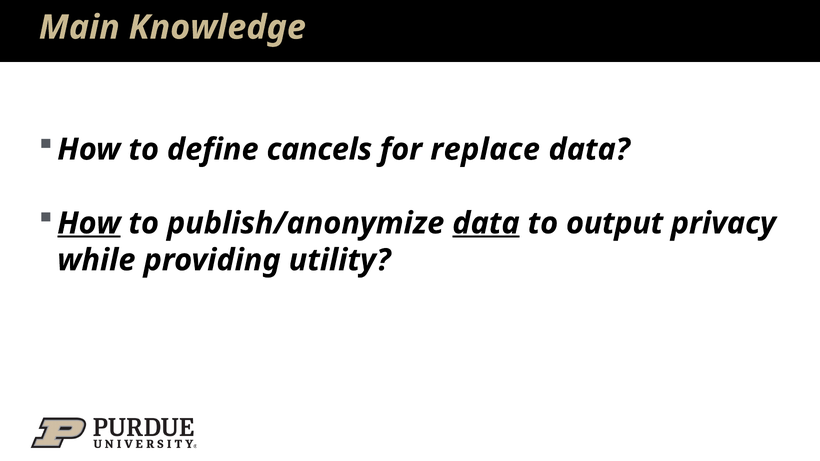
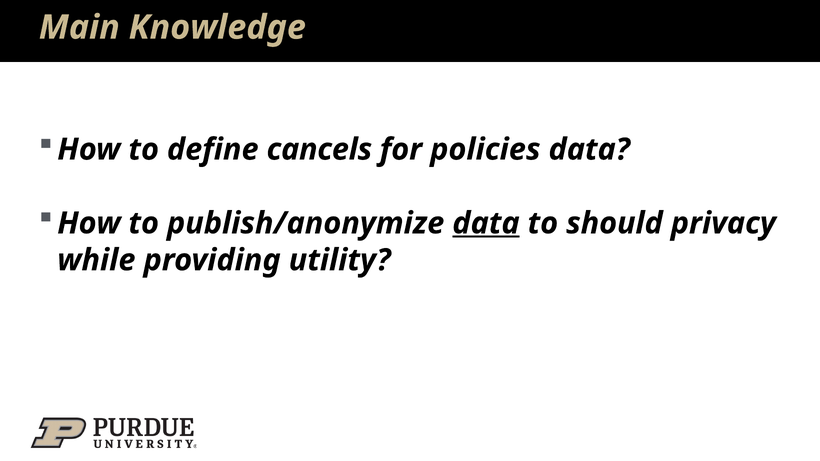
replace: replace -> policies
How at (89, 223) underline: present -> none
output: output -> should
